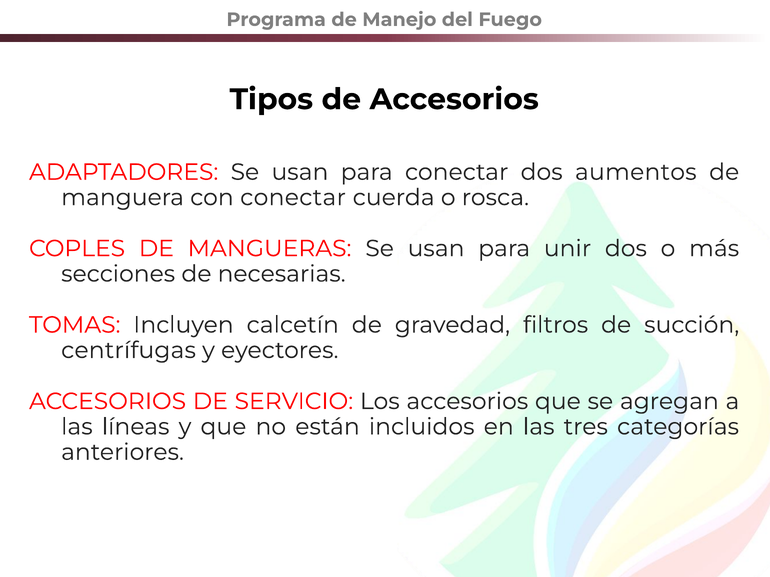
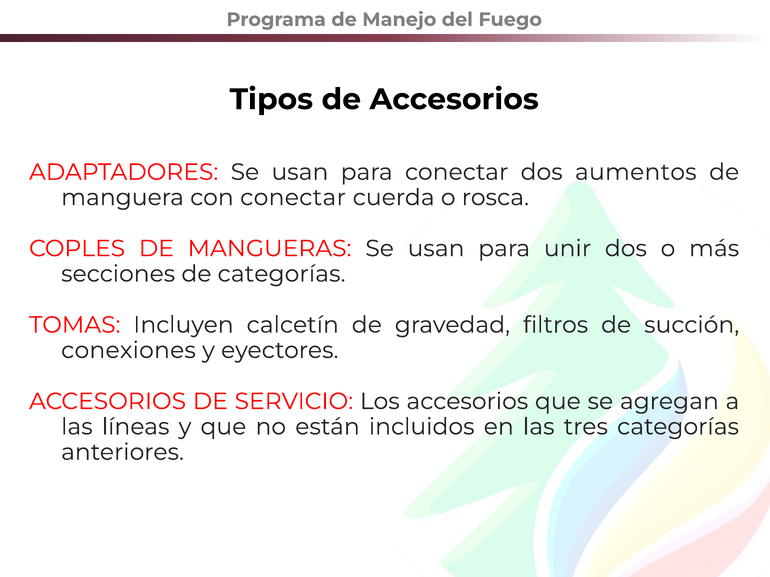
de necesarias: necesarias -> categorías
centrífugas: centrífugas -> conexiones
